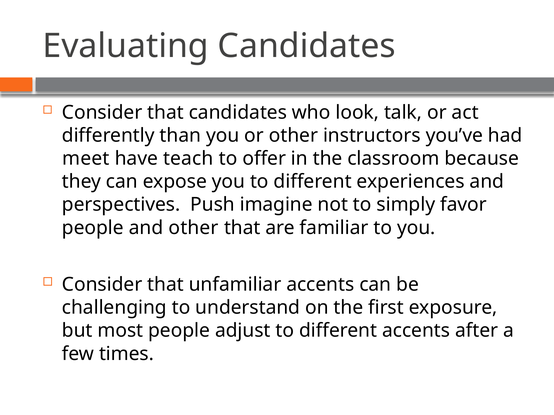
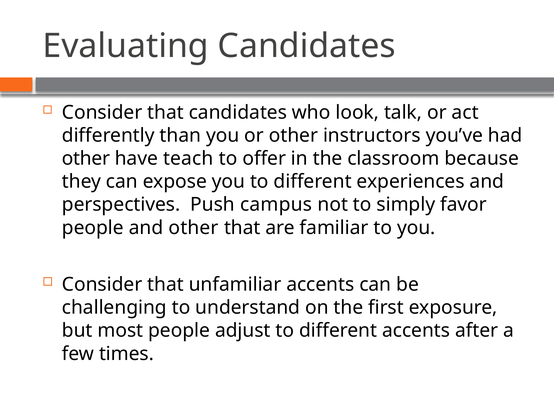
meet at (86, 159): meet -> other
imagine: imagine -> campus
